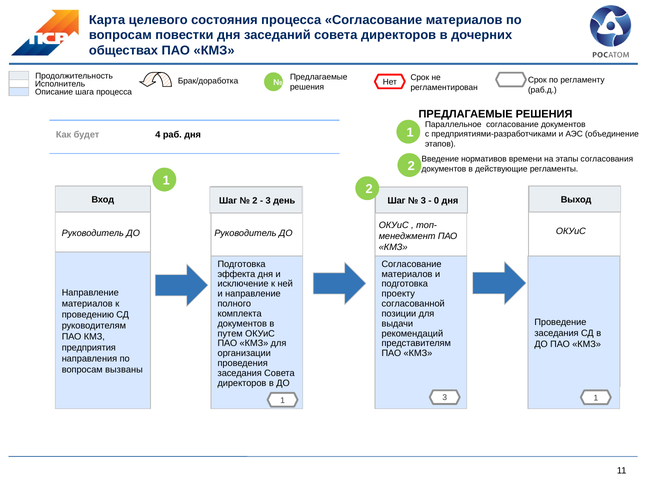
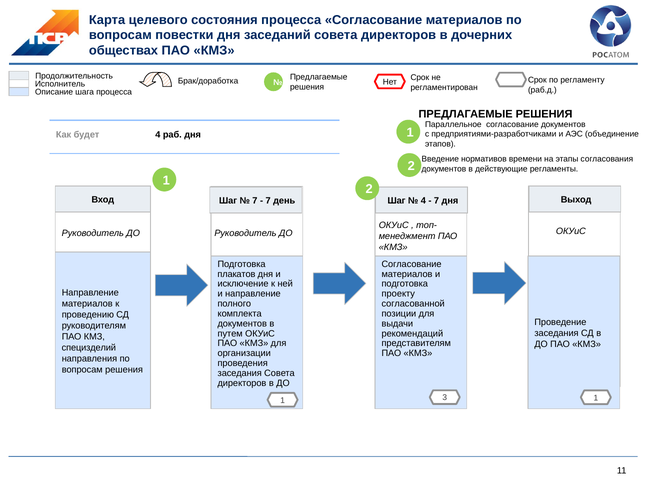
2 at (255, 201): 2 -> 7
3 at (268, 201): 3 -> 7
3 at (423, 201): 3 -> 4
0 at (437, 201): 0 -> 7
эффекта: эффекта -> плакатов
предприятия: предприятия -> специзделий
вопросам вызваны: вызваны -> решения
